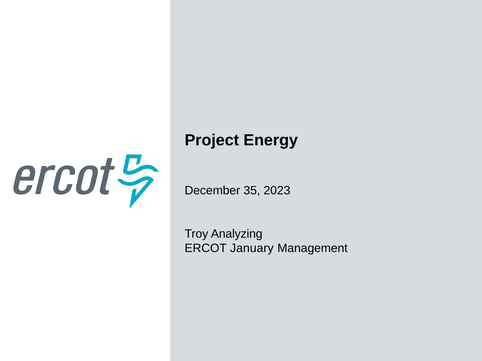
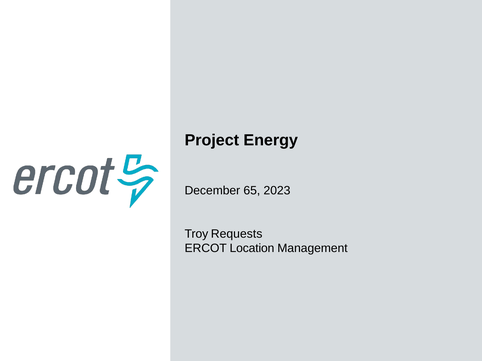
35: 35 -> 65
Analyzing: Analyzing -> Requests
January: January -> Location
